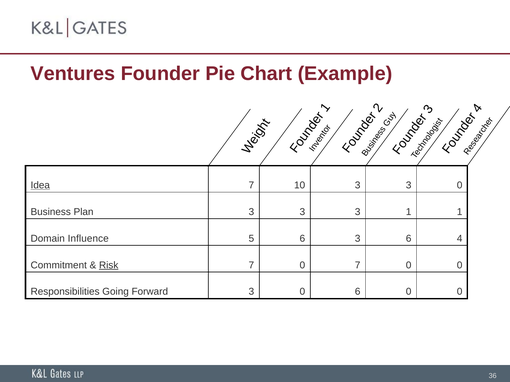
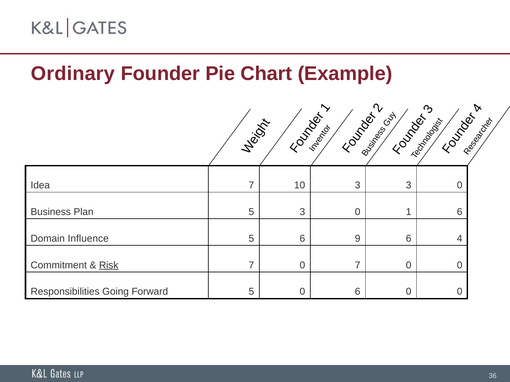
Ventures: Ventures -> Ordinary
Idea underline: present -> none
Plan 3: 3 -> 5
3 at (358, 212): 3 -> 0
1 1: 1 -> 6
6 3: 3 -> 9
Forward 3: 3 -> 5
